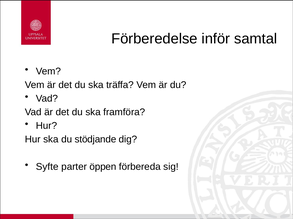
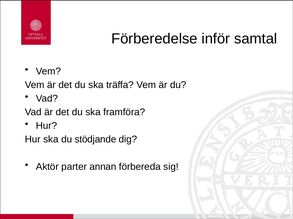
Syfte: Syfte -> Aktör
öppen: öppen -> annan
